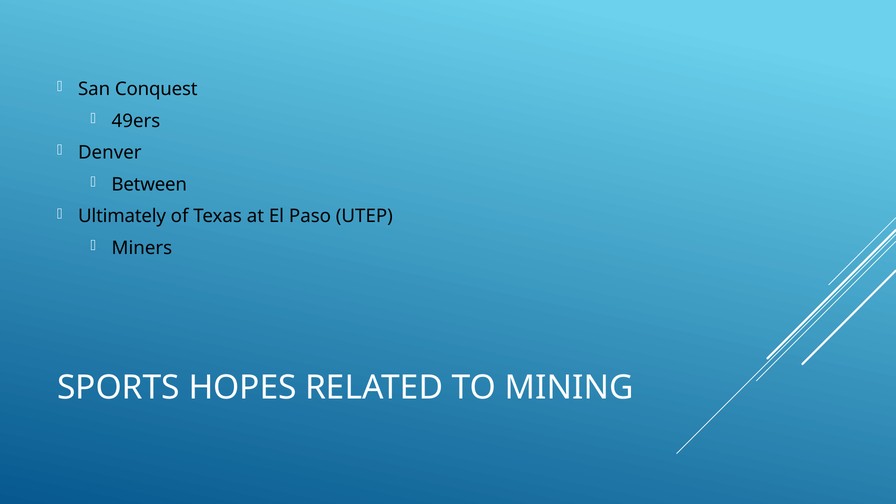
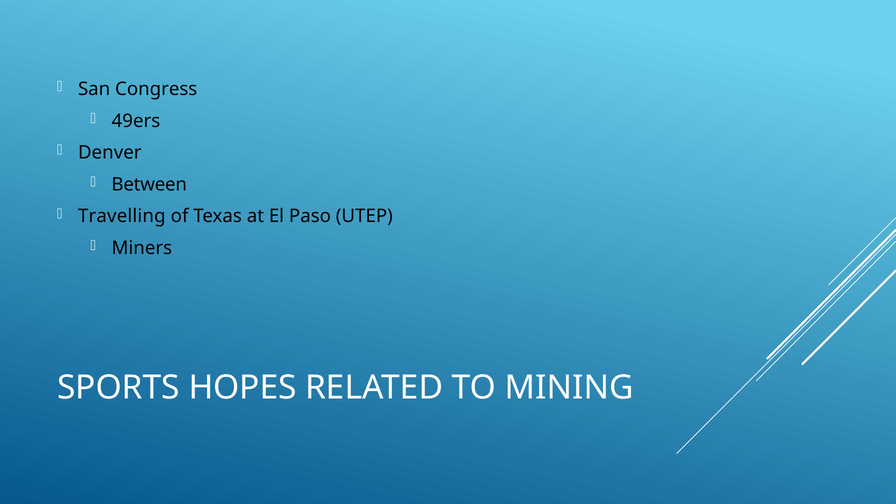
Conquest: Conquest -> Congress
Ultimately: Ultimately -> Travelling
